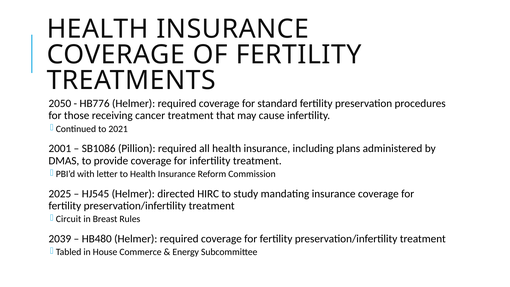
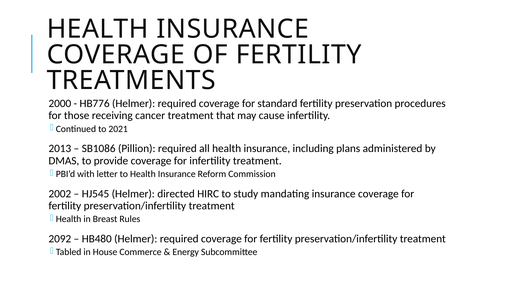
2050: 2050 -> 2000
2001: 2001 -> 2013
2025: 2025 -> 2002
Circuit at (69, 219): Circuit -> Health
2039: 2039 -> 2092
